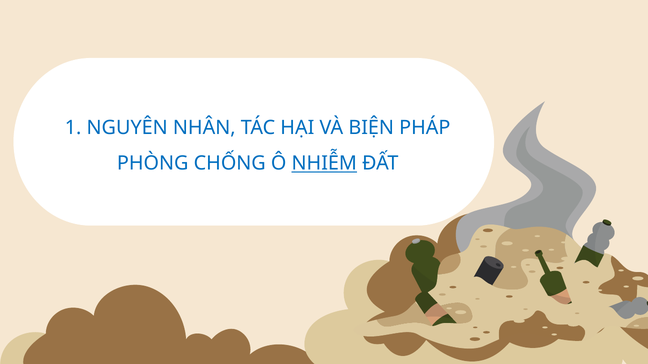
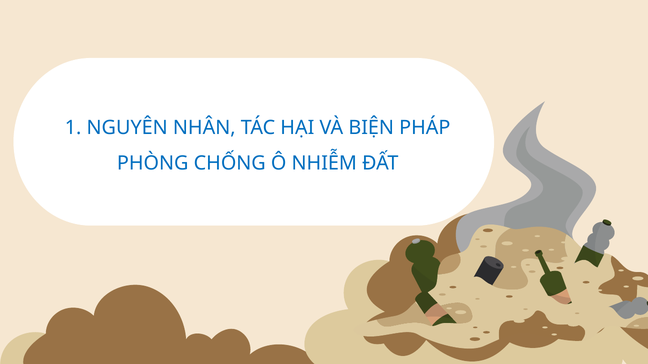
NHIỄM underline: present -> none
